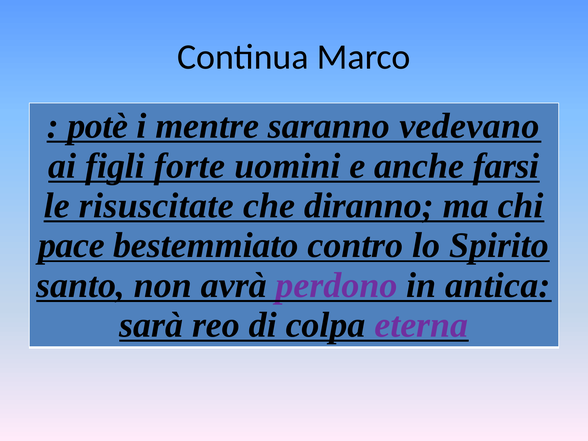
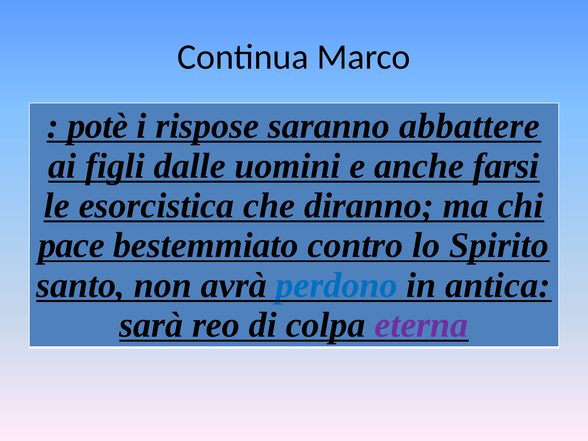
mentre: mentre -> rispose
vedevano: vedevano -> abbattere
forte: forte -> dalle
risuscitate: risuscitate -> esorcistica
perdono colour: purple -> blue
